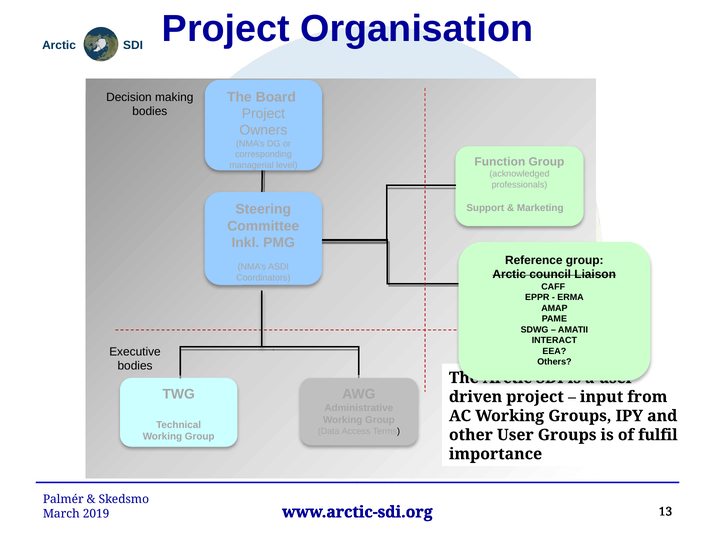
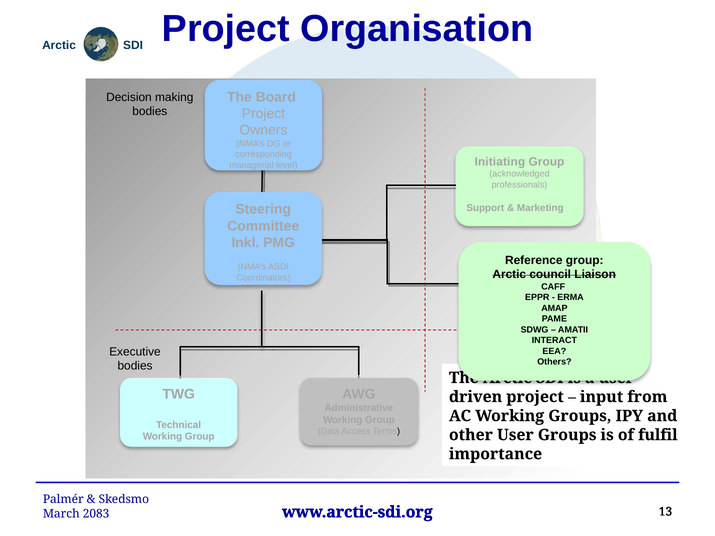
Function: Function -> Initiating
2019: 2019 -> 2083
